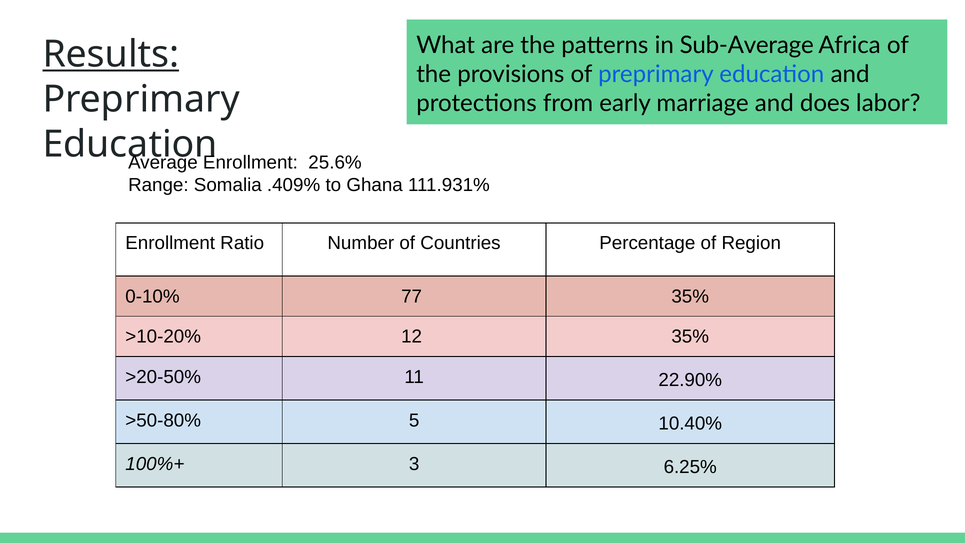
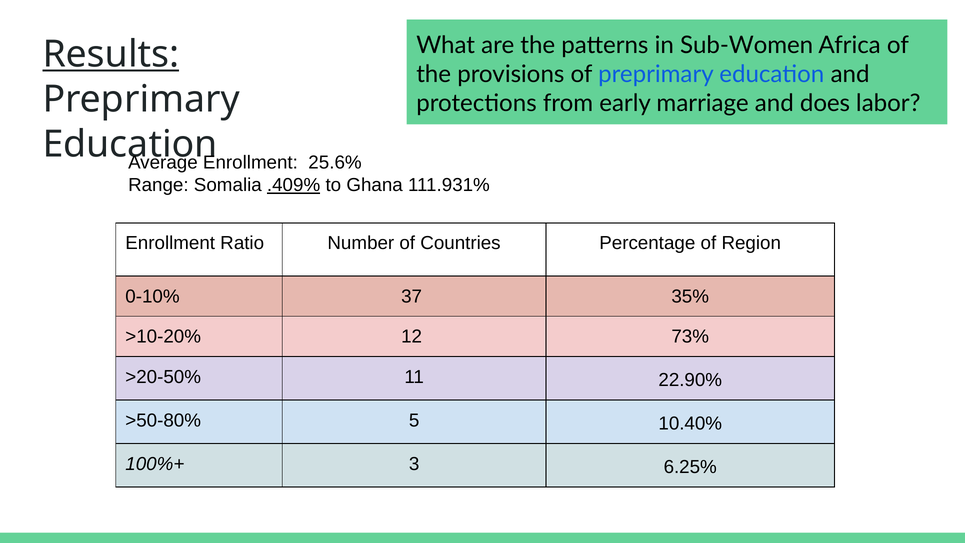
Sub-Average: Sub-Average -> Sub-Women
.409% underline: none -> present
77: 77 -> 37
12 35%: 35% -> 73%
